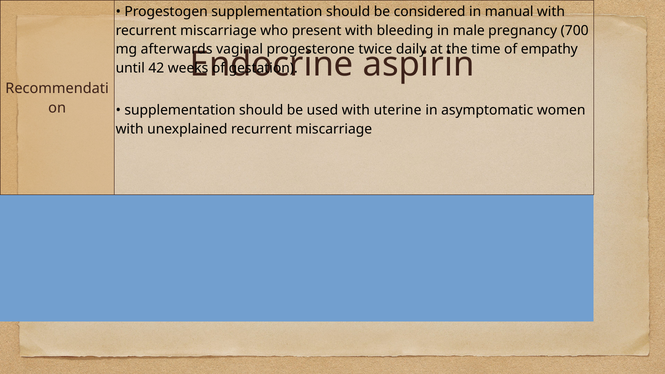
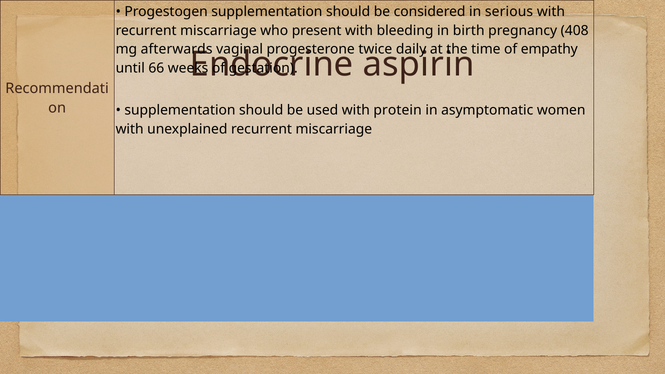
manual: manual -> serious
male: male -> birth
700: 700 -> 408
42: 42 -> 66
uterine: uterine -> protein
